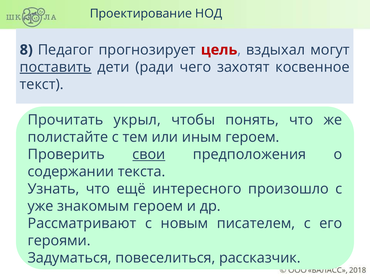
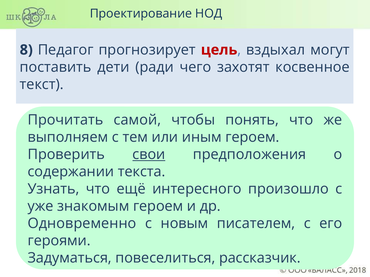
поставить underline: present -> none
укрыл: укрыл -> самой
полистайте: полистайте -> выполняем
Рассматривают: Рассматривают -> Одновременно
